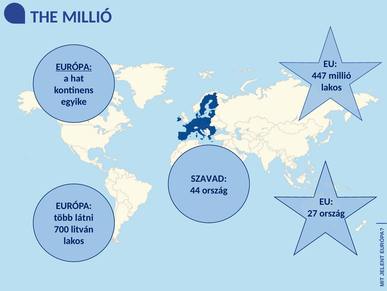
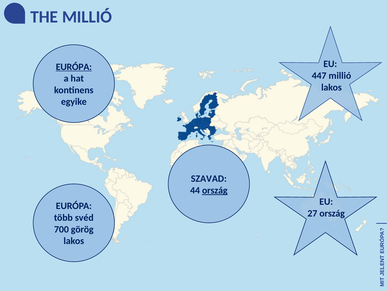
ország at (215, 190) underline: none -> present
látni: látni -> svéd
litván: litván -> görög
